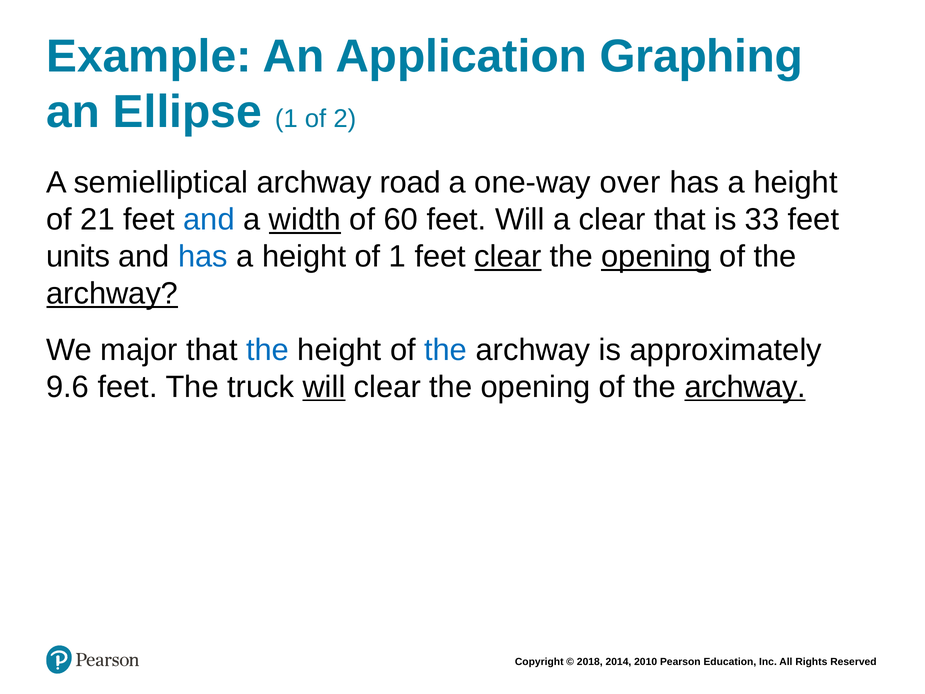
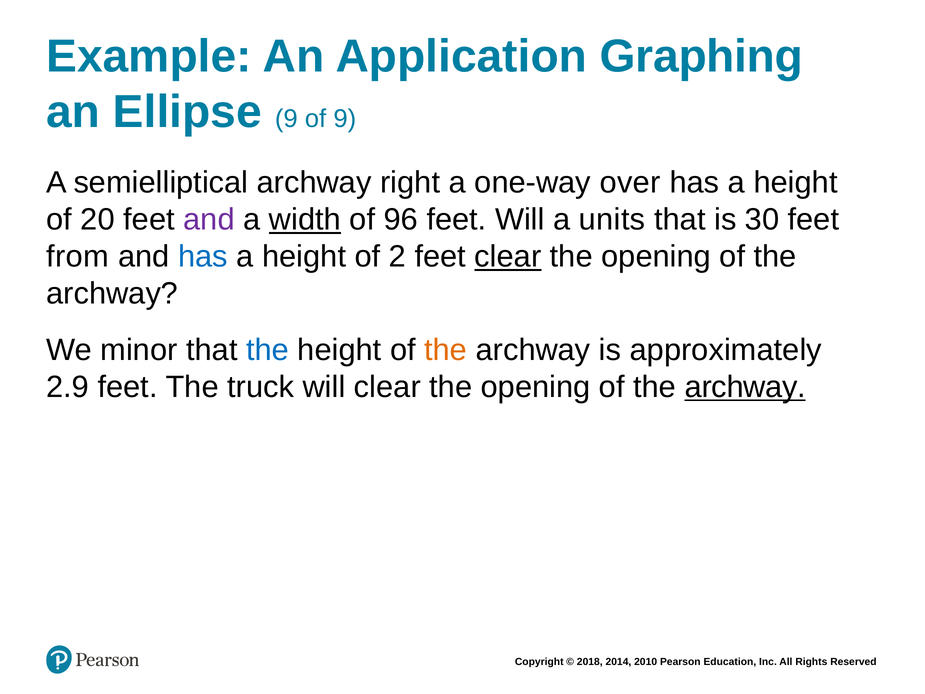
Ellipse 1: 1 -> 9
of 2: 2 -> 9
road: road -> right
21: 21 -> 20
and at (209, 220) colour: blue -> purple
60: 60 -> 96
a clear: clear -> units
33: 33 -> 30
units: units -> from
of 1: 1 -> 2
opening at (656, 257) underline: present -> none
archway at (112, 294) underline: present -> none
major: major -> minor
the at (446, 350) colour: blue -> orange
9.6: 9.6 -> 2.9
will at (324, 387) underline: present -> none
